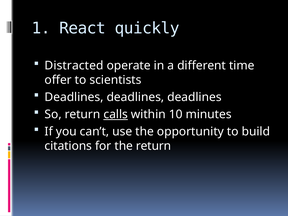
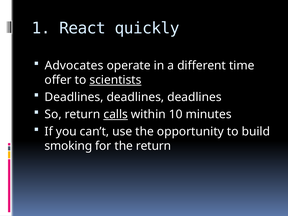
Distracted: Distracted -> Advocates
scientists underline: none -> present
citations: citations -> smoking
